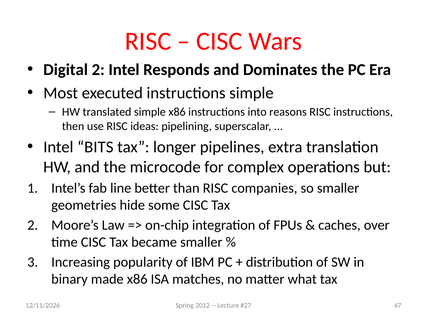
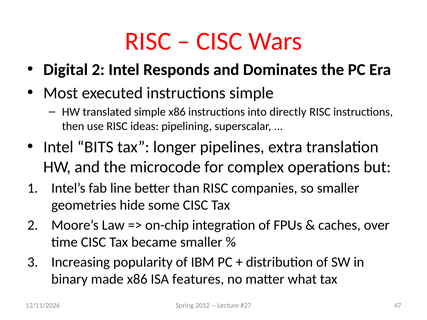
reasons: reasons -> directly
matches: matches -> features
